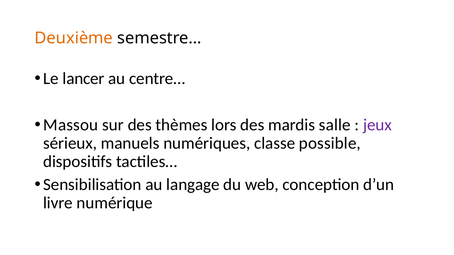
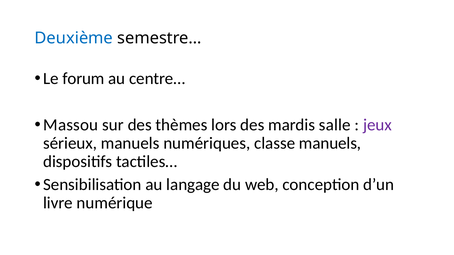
Deuxième colour: orange -> blue
lancer: lancer -> forum
classe possible: possible -> manuels
